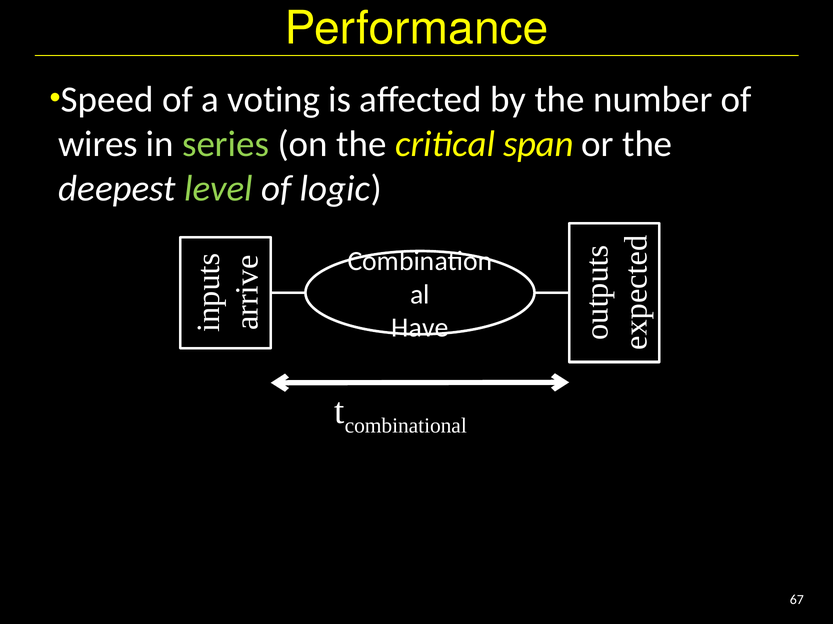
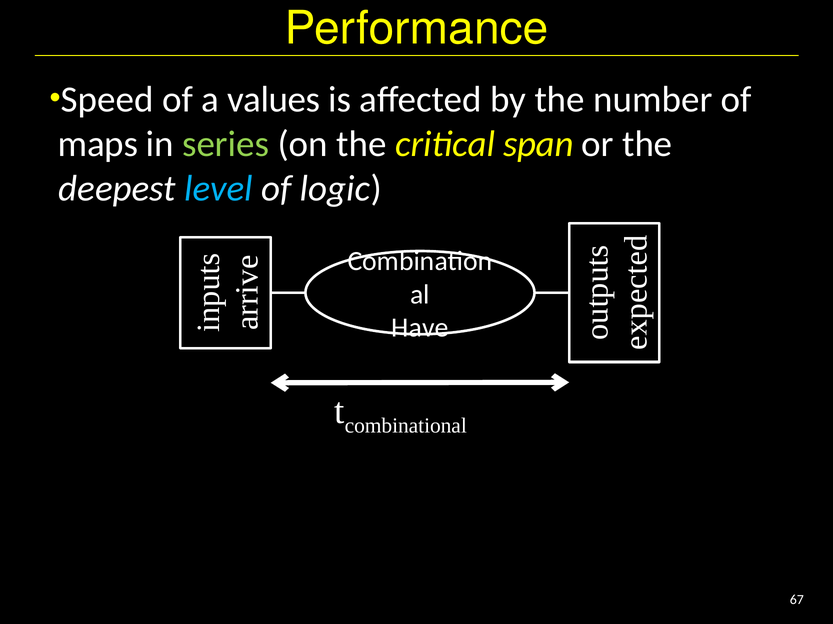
voting: voting -> values
wires: wires -> maps
level colour: light green -> light blue
